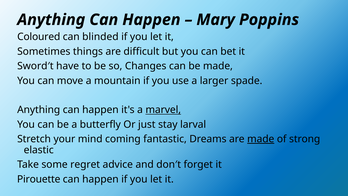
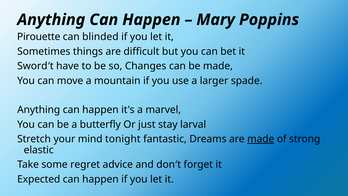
Coloured: Coloured -> Pirouette
marvel underline: present -> none
coming: coming -> tonight
Pirouette: Pirouette -> Expected
